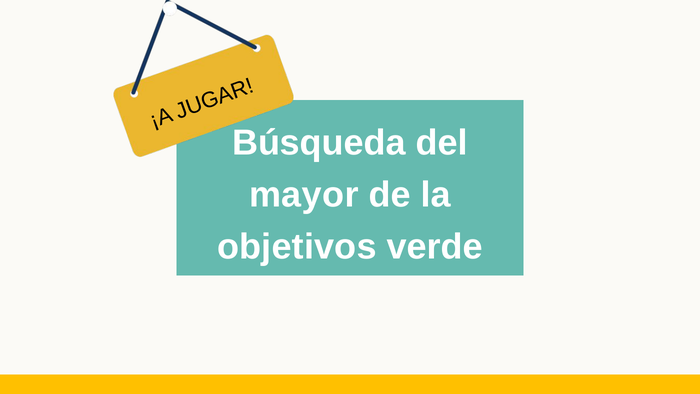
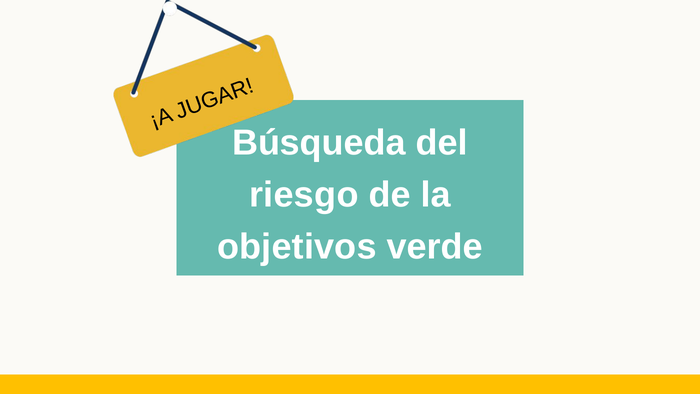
mayor: mayor -> riesgo
